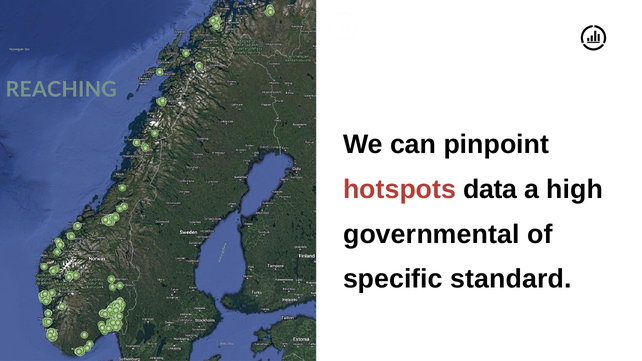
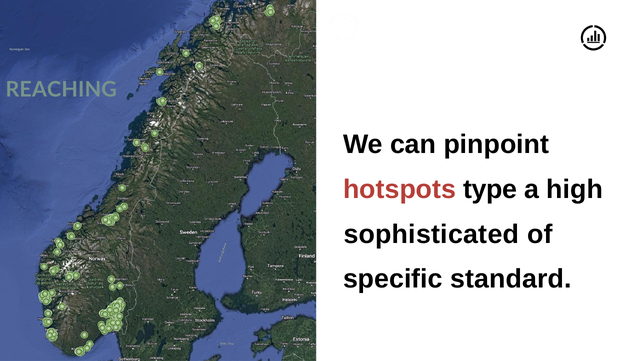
data: data -> type
governmental: governmental -> sophisticated
